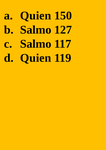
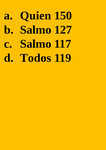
Quien at (36, 58): Quien -> Todos
